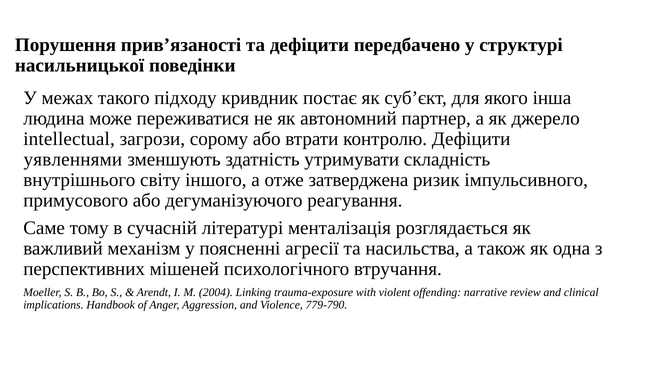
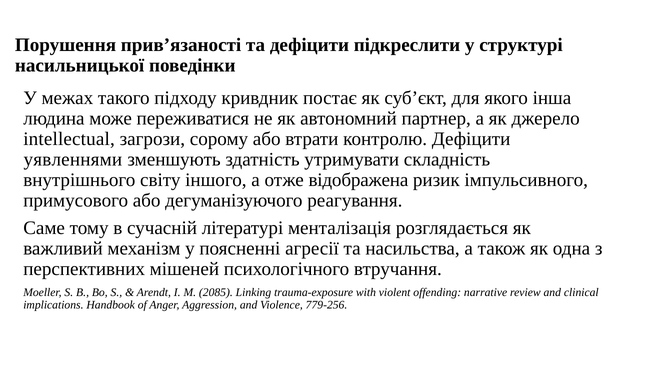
передбачено: передбачено -> підкреслити
затверджена: затверджена -> відображена
2004: 2004 -> 2085
779-790: 779-790 -> 779-256
